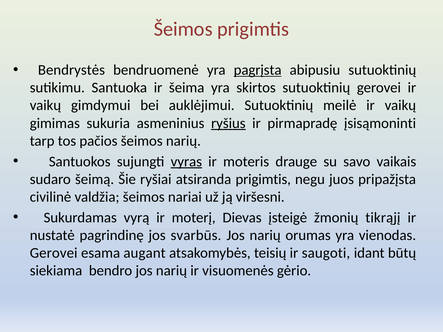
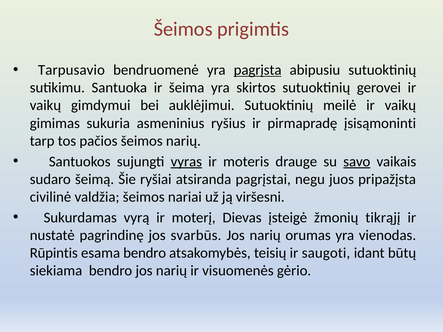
Bendrystės: Bendrystės -> Tarpusavio
ryšius underline: present -> none
savo underline: none -> present
atsiranda prigimtis: prigimtis -> pagrįstai
Gerovei at (54, 253): Gerovei -> Rūpintis
esama augant: augant -> bendro
